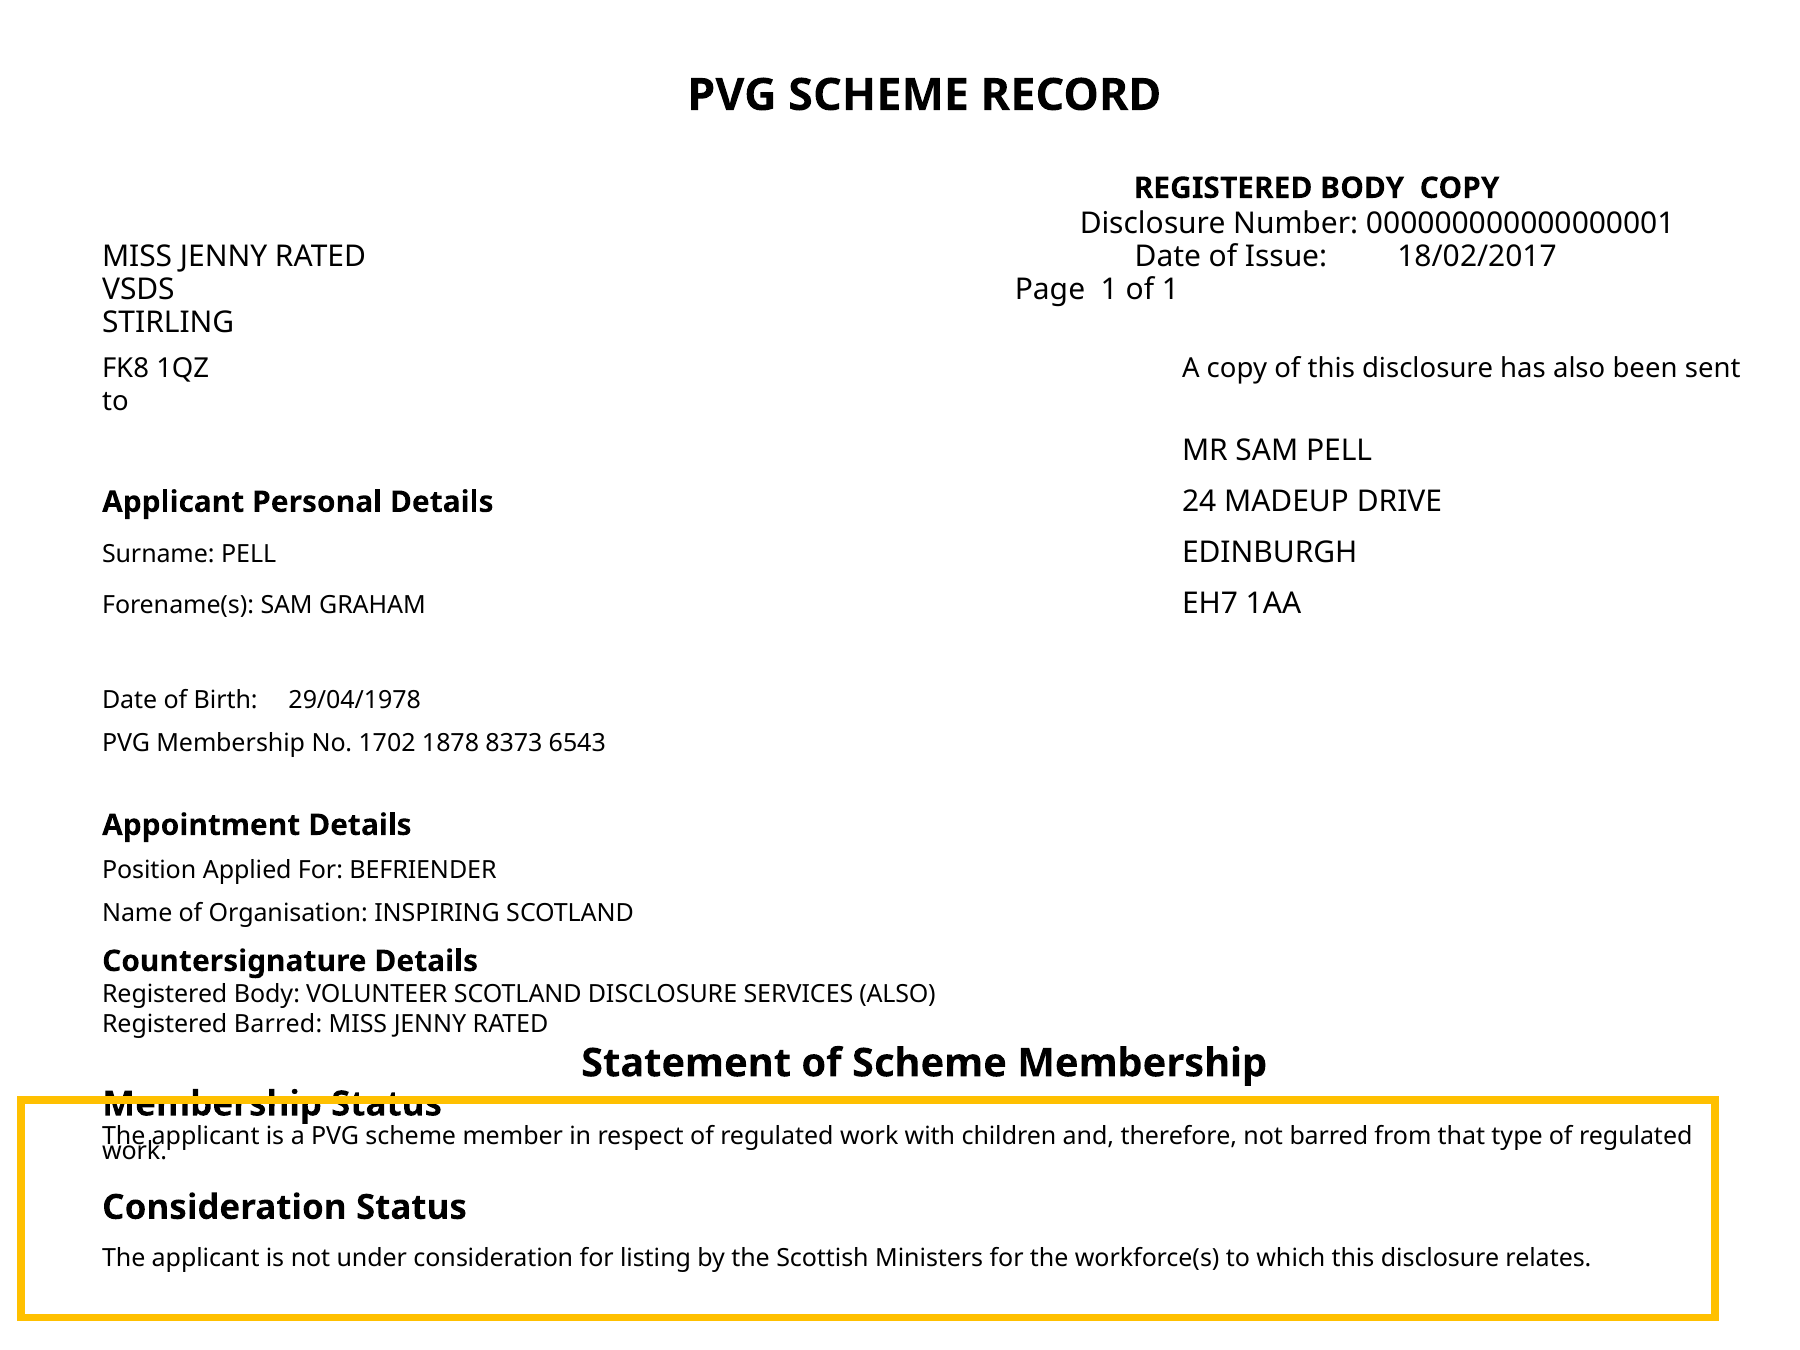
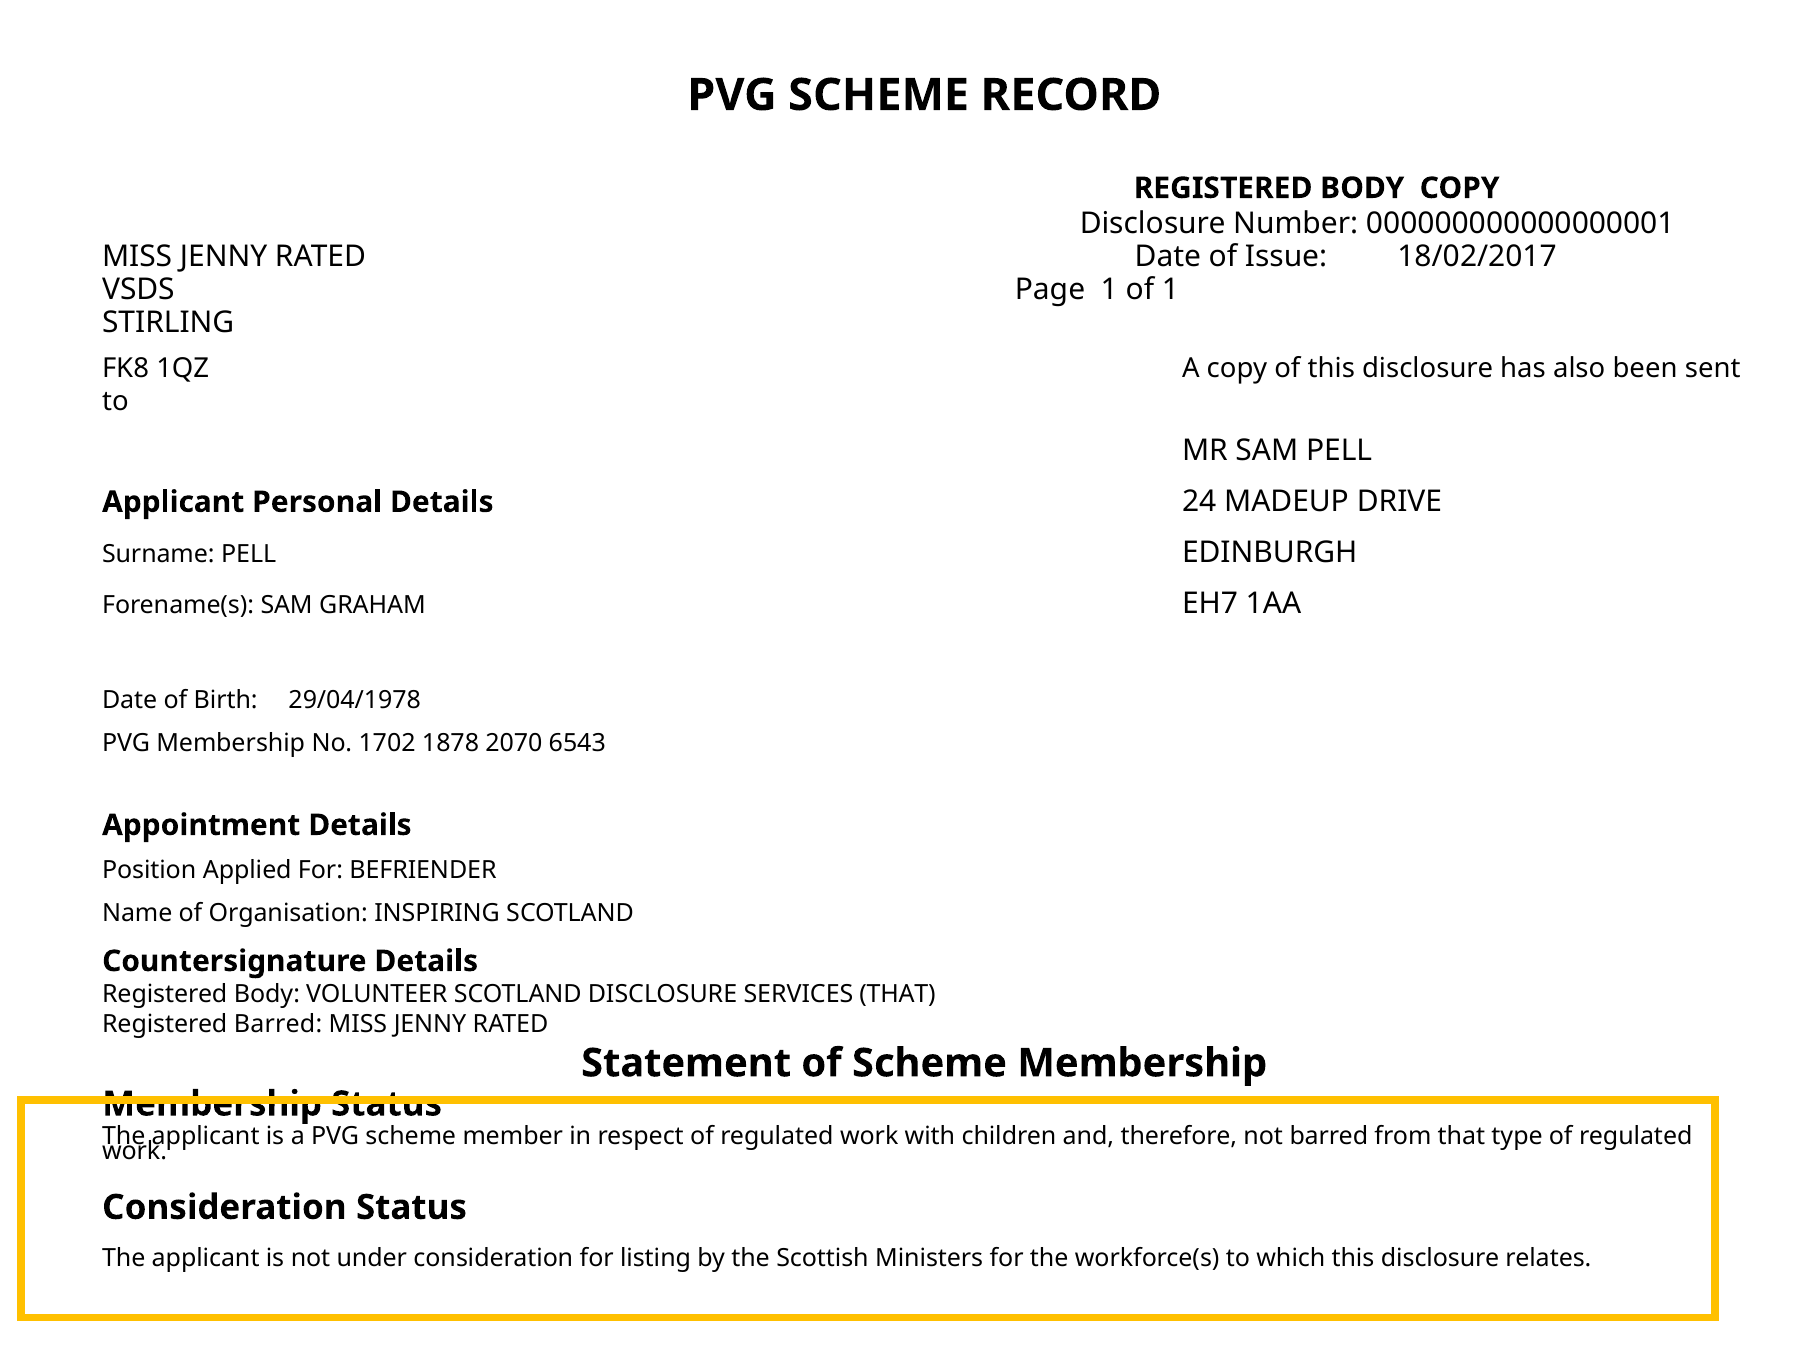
8373: 8373 -> 2070
SERVICES ALSO: ALSO -> THAT
